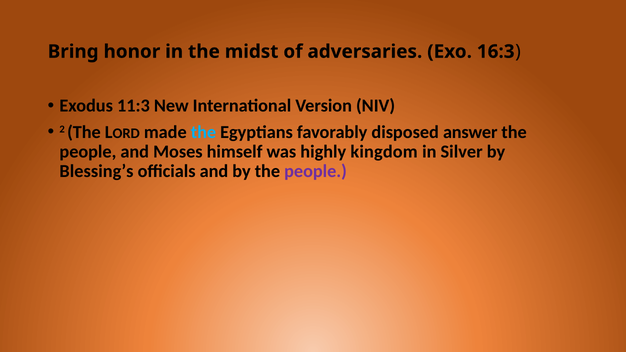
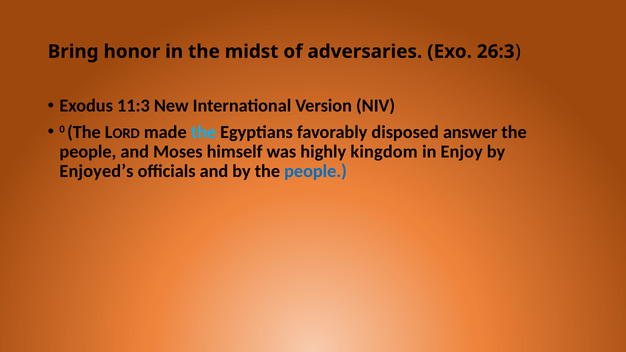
16:3: 16:3 -> 26:3
2: 2 -> 0
Silver: Silver -> Enjoy
Blessing’s: Blessing’s -> Enjoyed’s
people at (316, 172) colour: purple -> blue
